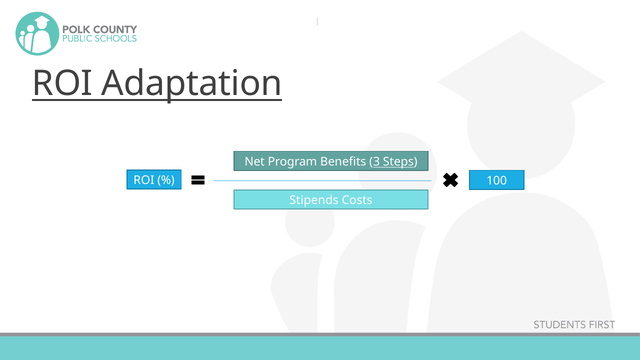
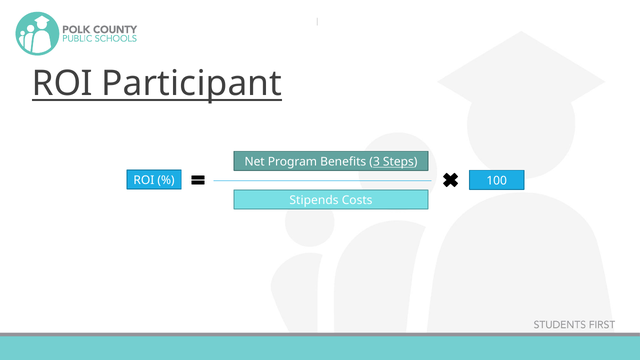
Adaptation: Adaptation -> Participant
